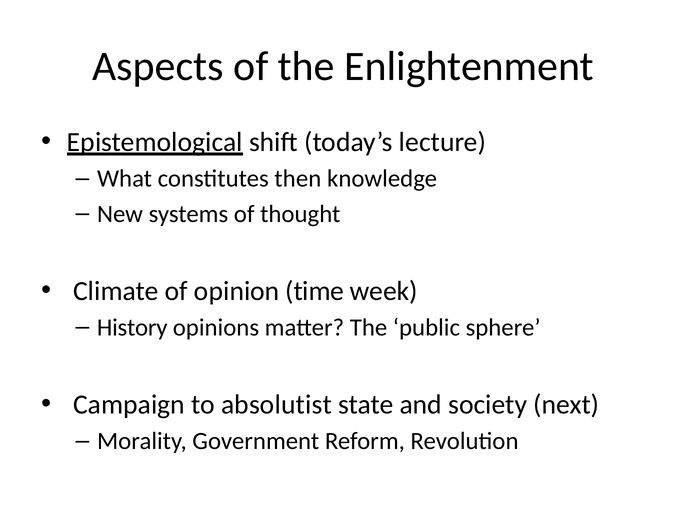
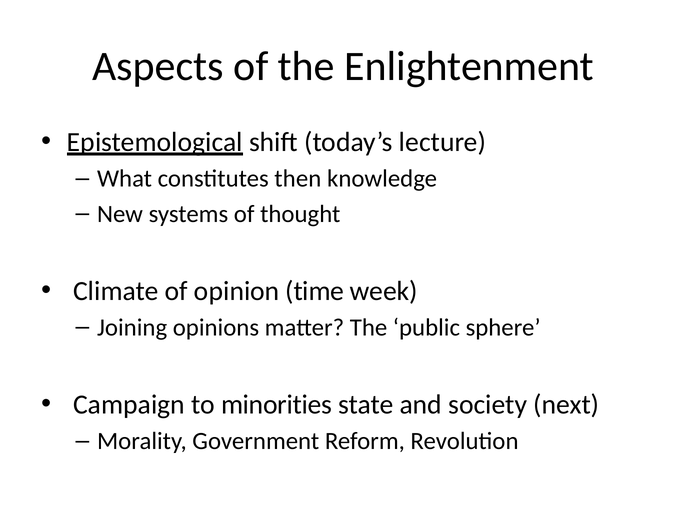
History: History -> Joining
absolutist: absolutist -> minorities
